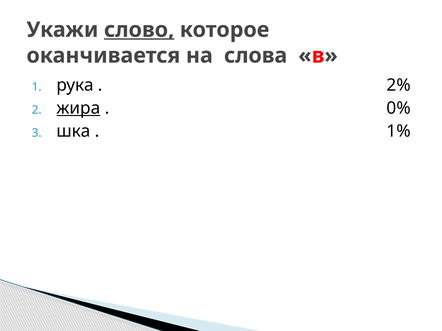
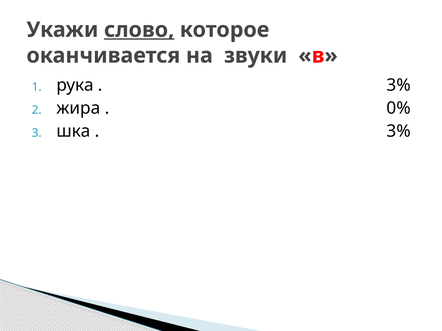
слова: слова -> звуки
2% at (399, 85): 2% -> 3%
жира underline: present -> none
1% at (399, 131): 1% -> 3%
